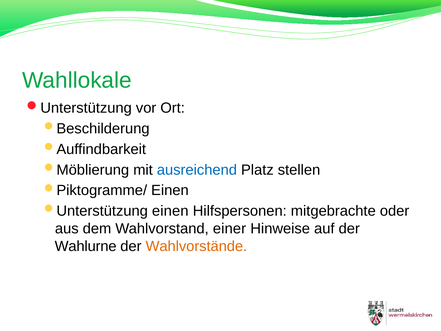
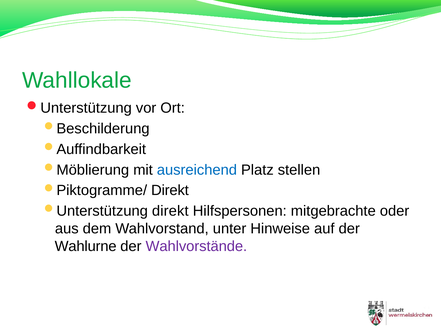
Einen at (170, 190): Einen -> Direkt
einen at (170, 211): einen -> direkt
einer: einer -> unter
Wahlvorstände colour: orange -> purple
